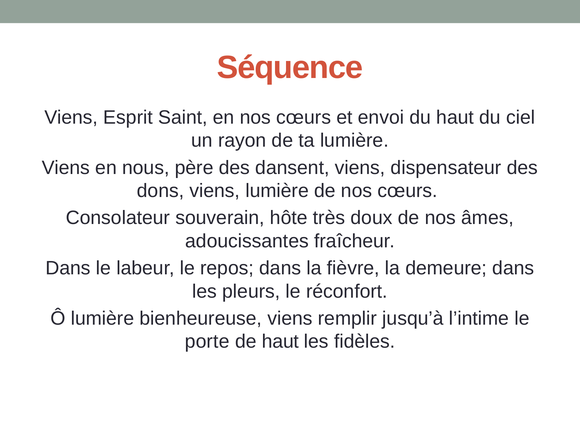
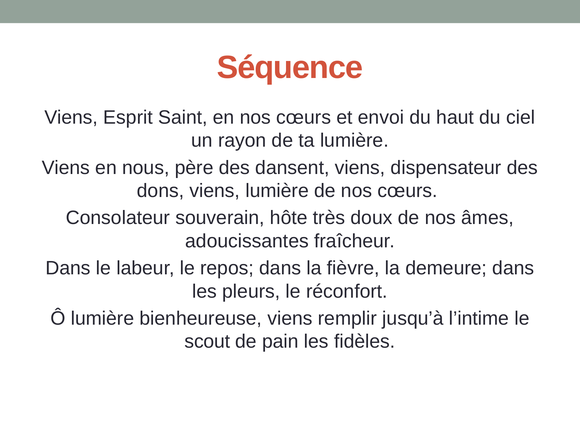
porte: porte -> scout
de haut: haut -> pain
